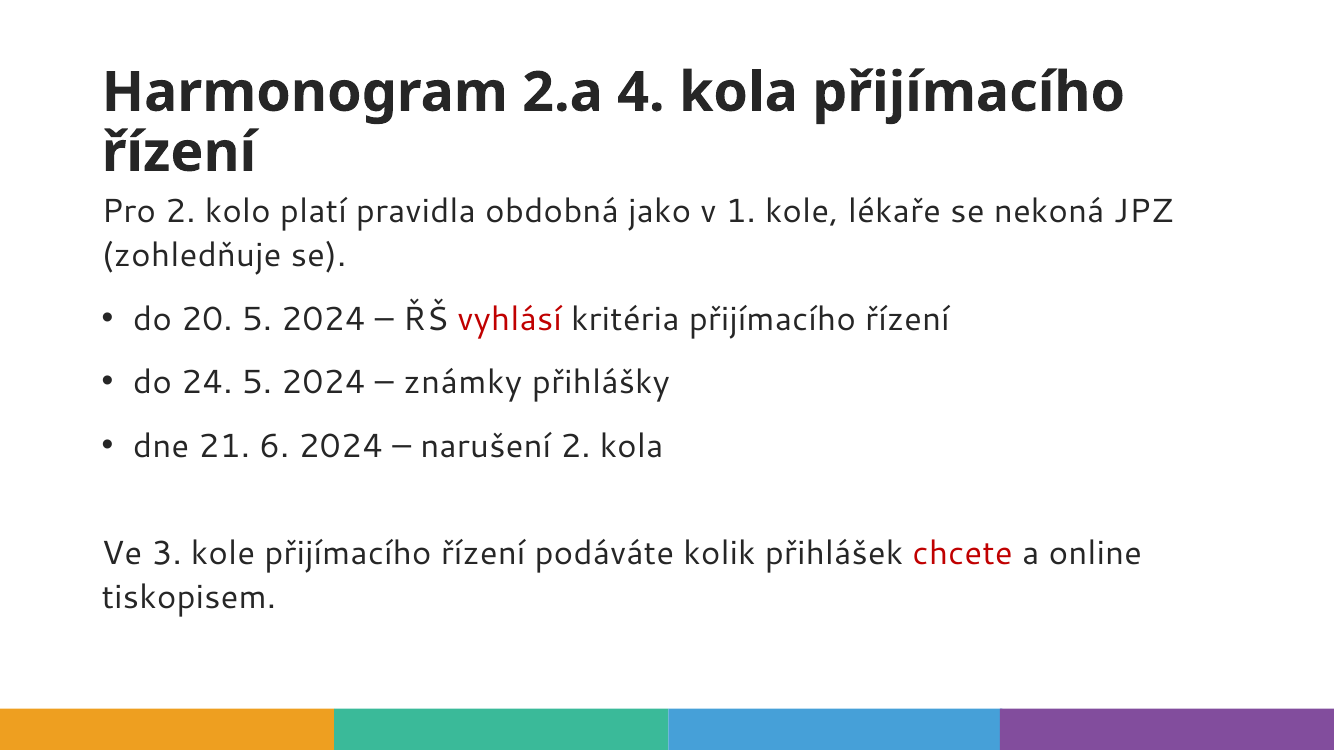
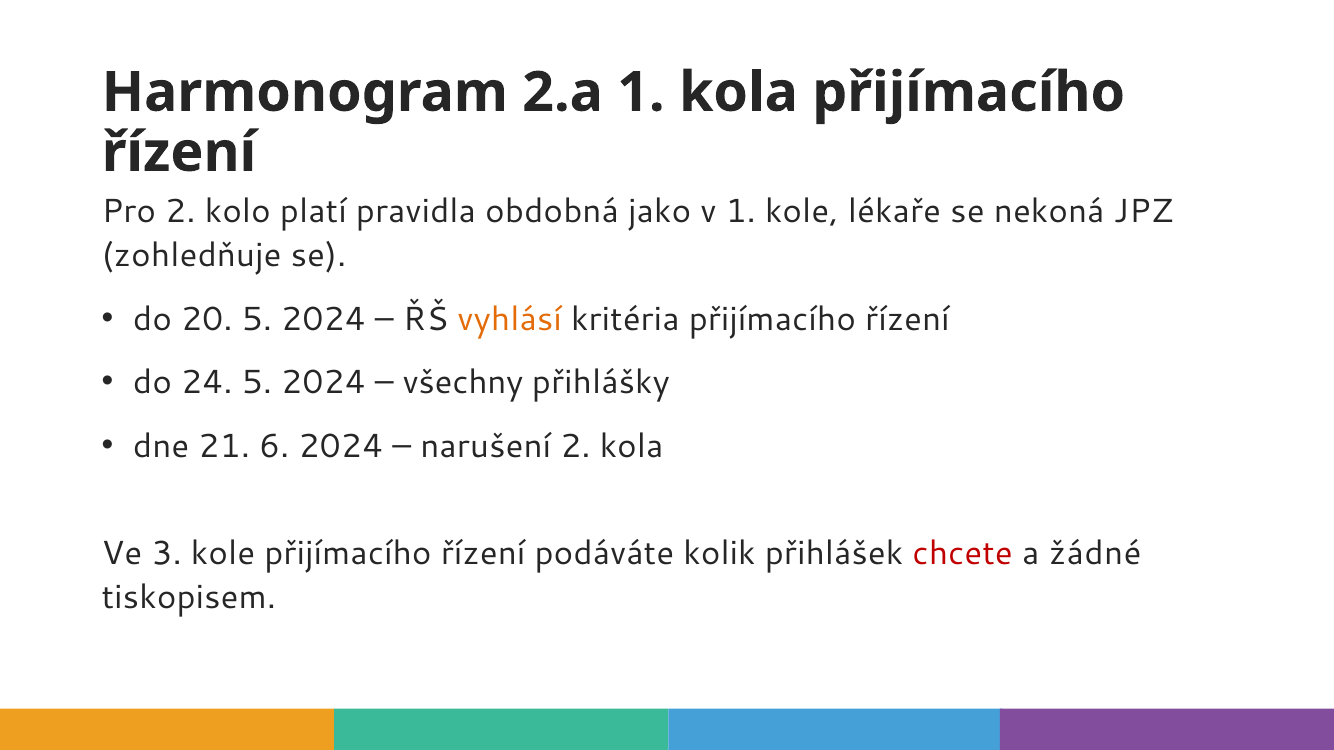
2.a 4: 4 -> 1
vyhlásí colour: red -> orange
známky: známky -> všechny
online: online -> žádné
